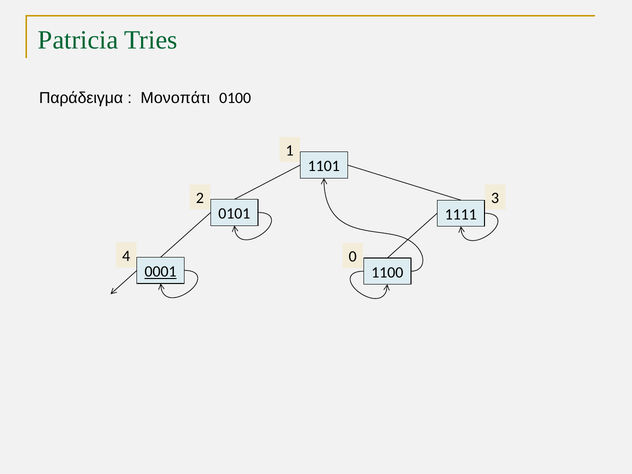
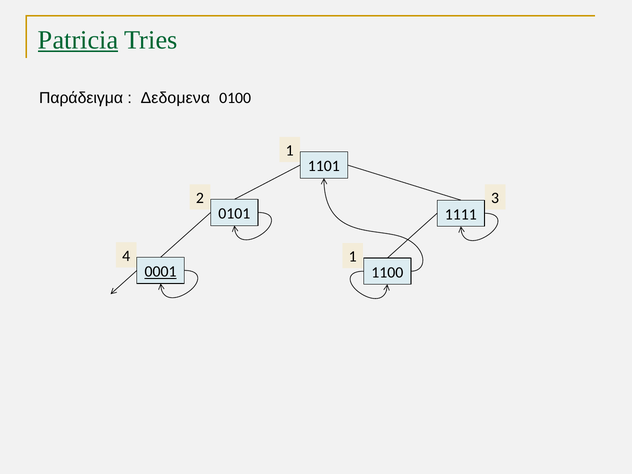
Patricia underline: none -> present
Μονοπάτι: Μονοπάτι -> Δεδομενα
4 0: 0 -> 1
